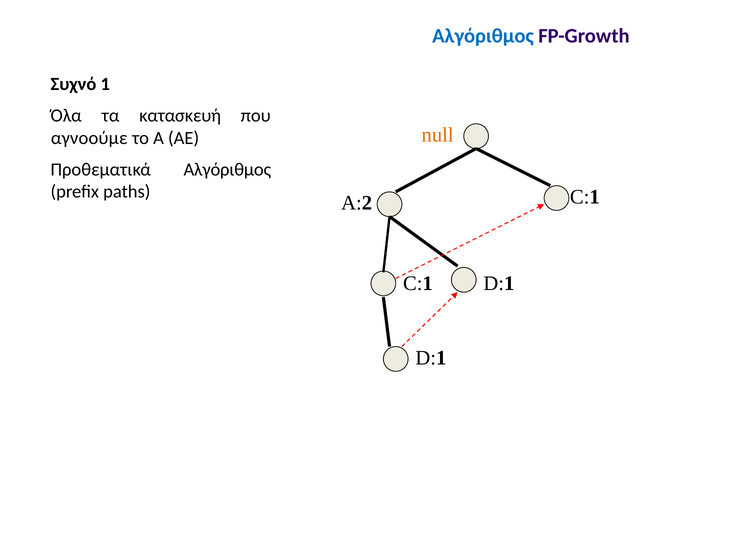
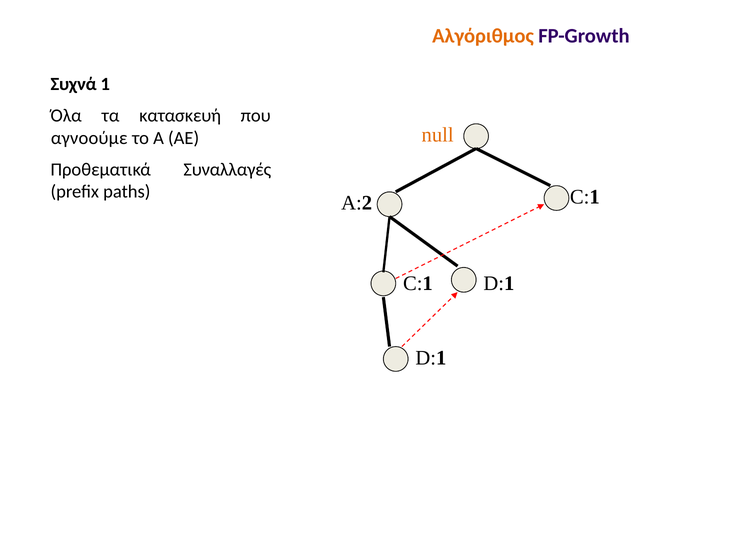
Αλγόριθμος at (483, 36) colour: blue -> orange
Συχνό: Συχνό -> Συχνά
Προθεματικά Αλγόριθμος: Αλγόριθμος -> Συναλλαγές
